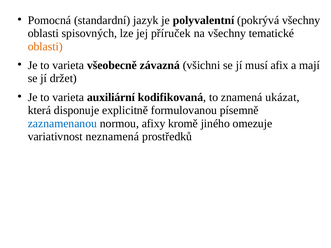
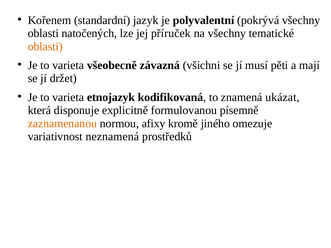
Pomocná: Pomocná -> Kořenem
spisovných: spisovných -> natočených
afix: afix -> pěti
auxiliární: auxiliární -> etnojazyk
zaznamenanou colour: blue -> orange
